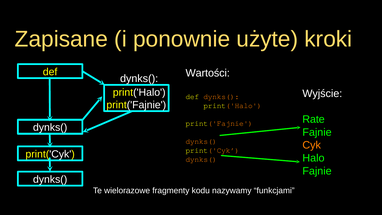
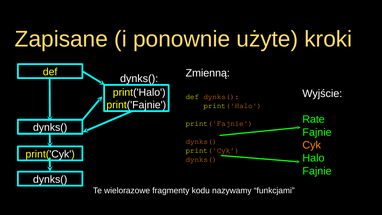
Wartości: Wartości -> Zmienną
